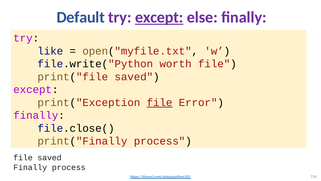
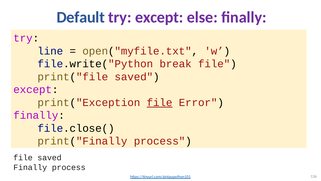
except at (159, 17) underline: present -> none
like: like -> line
worth: worth -> break
